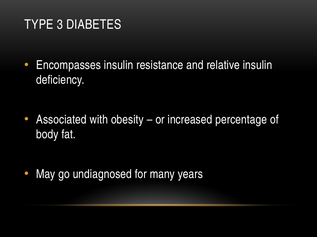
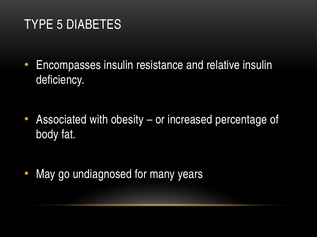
3: 3 -> 5
